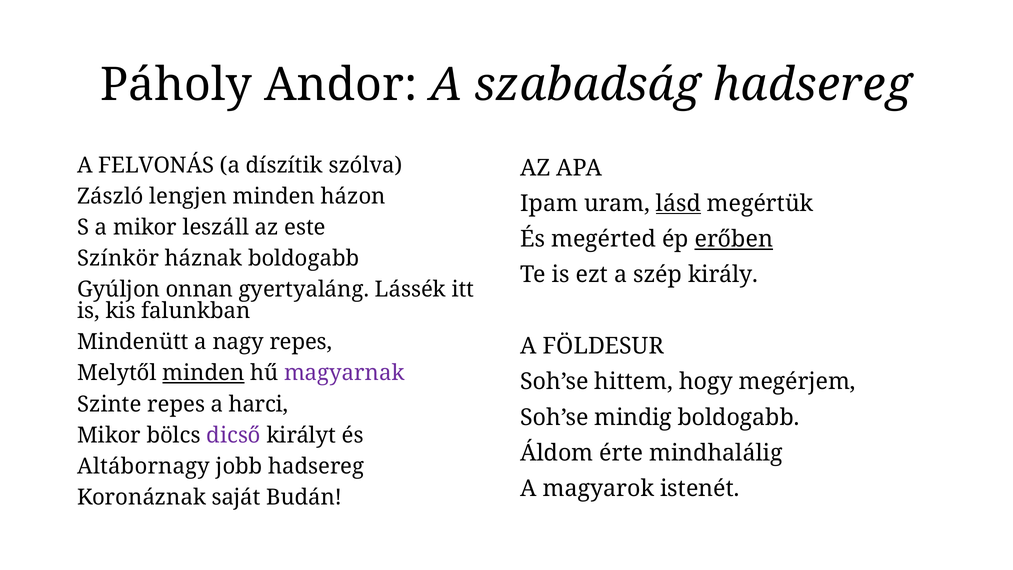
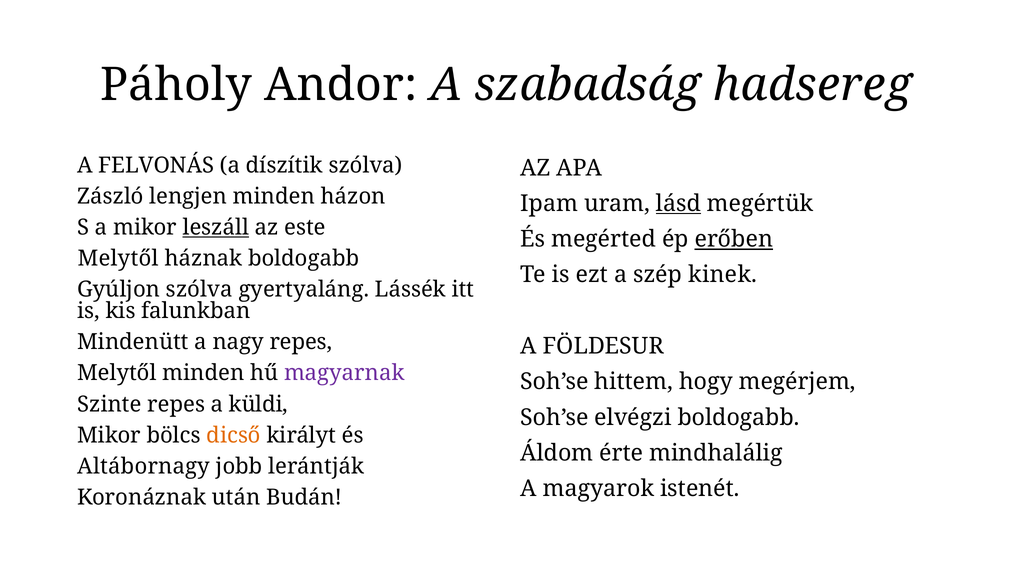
leszáll underline: none -> present
Színkör at (118, 258): Színkör -> Melytől
király: király -> kinek
Gyúljon onnan: onnan -> szólva
minden at (203, 373) underline: present -> none
harci: harci -> küldi
mindig: mindig -> elvégzi
dicső colour: purple -> orange
jobb hadsereg: hadsereg -> lerántják
saját: saját -> után
